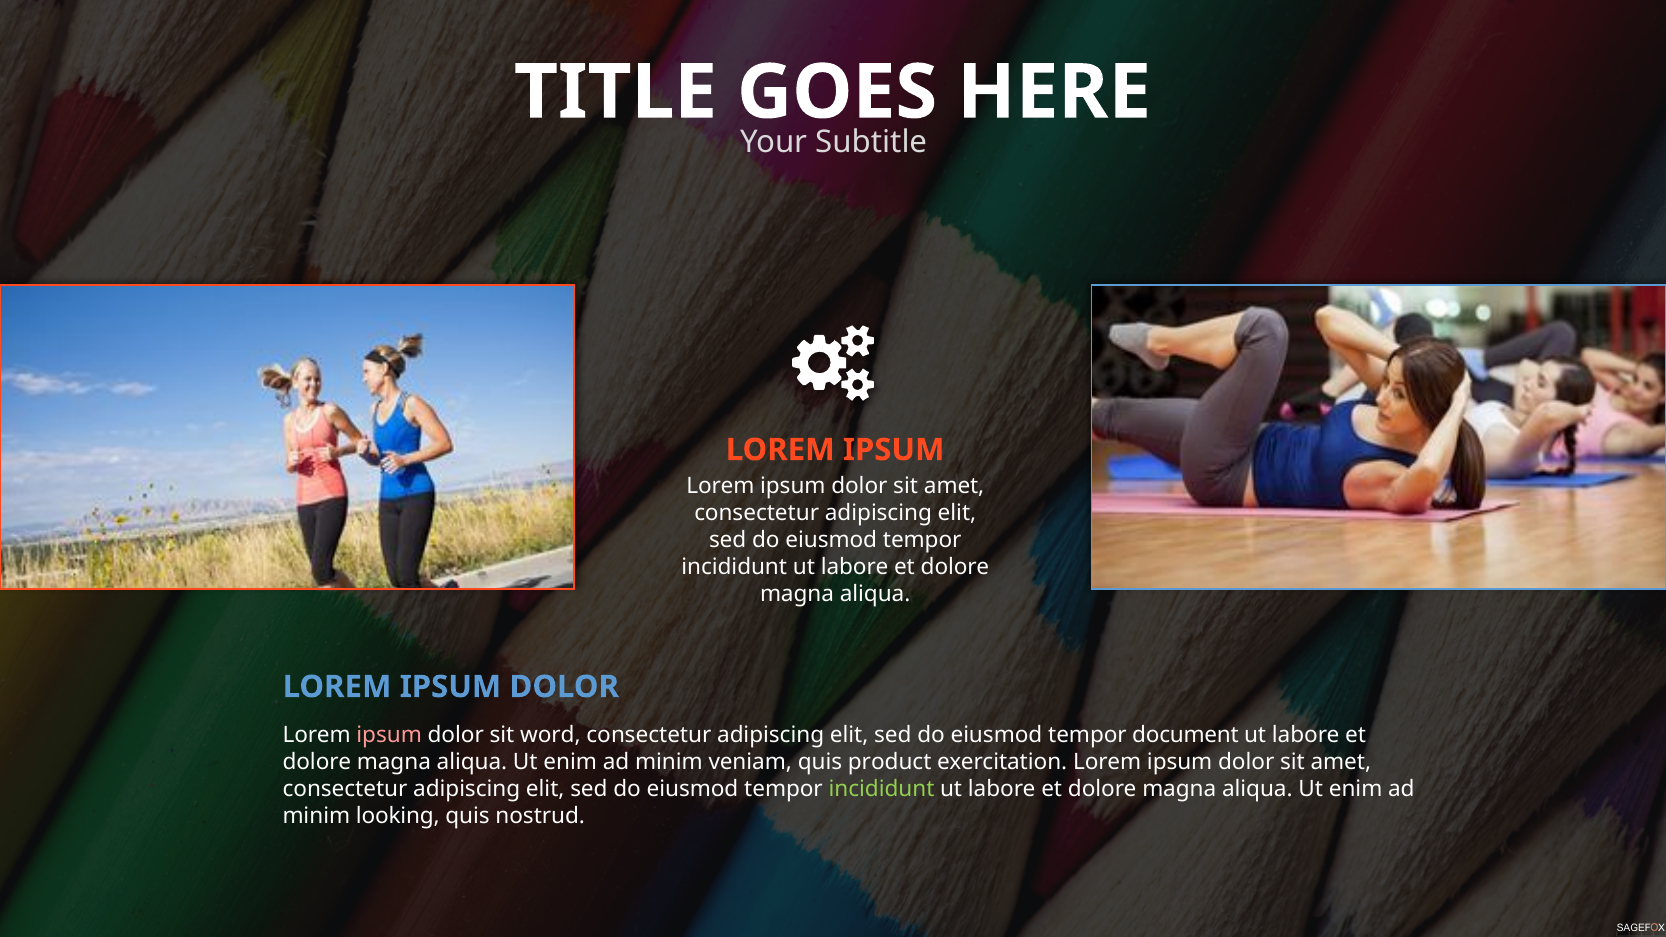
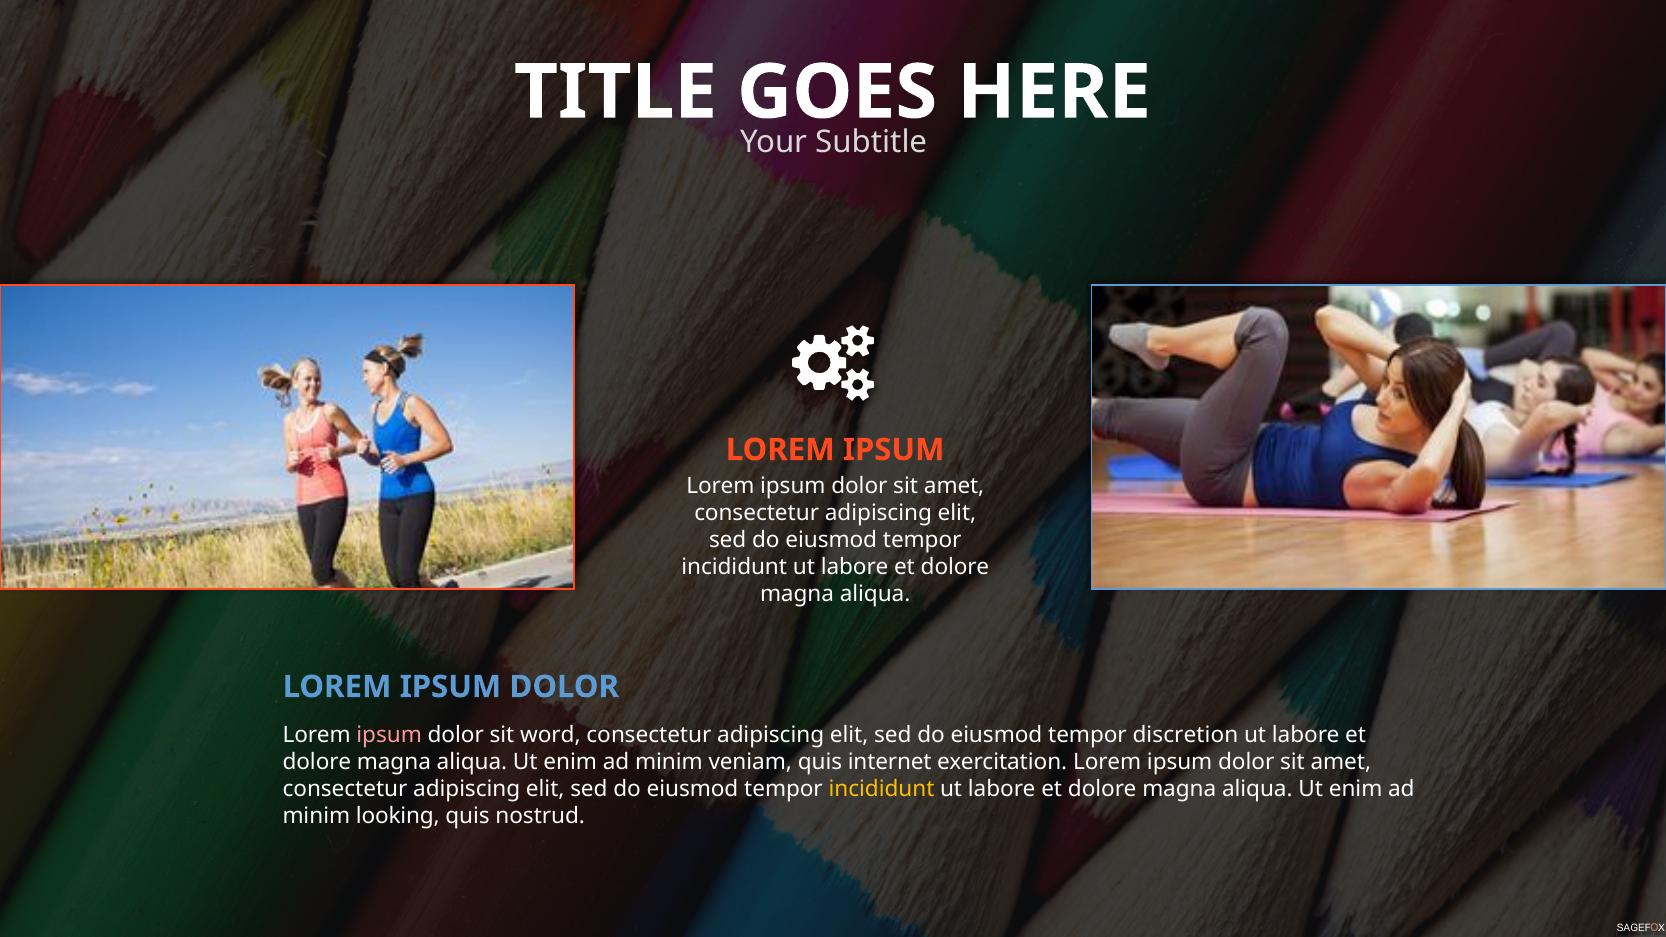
document: document -> discretion
product: product -> internet
incididunt at (882, 789) colour: light green -> yellow
